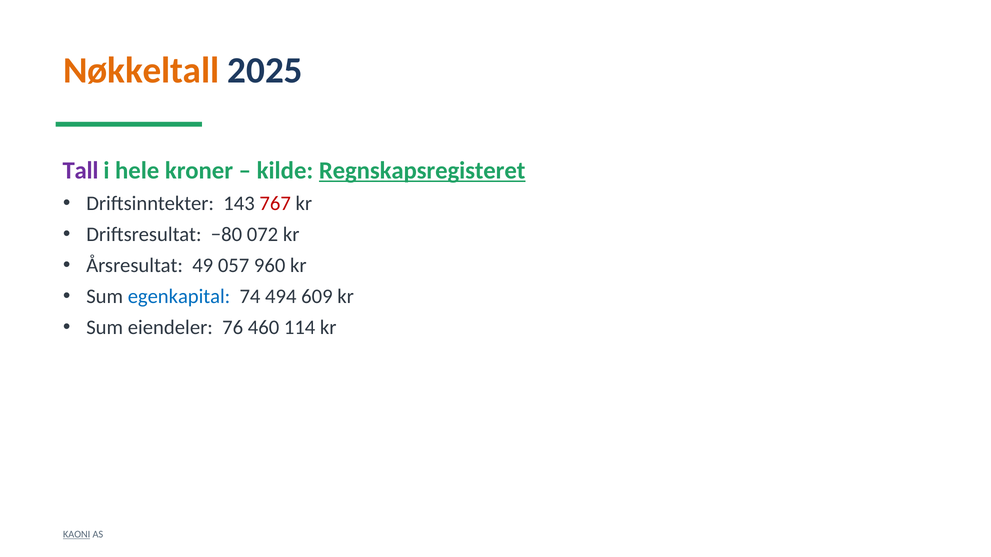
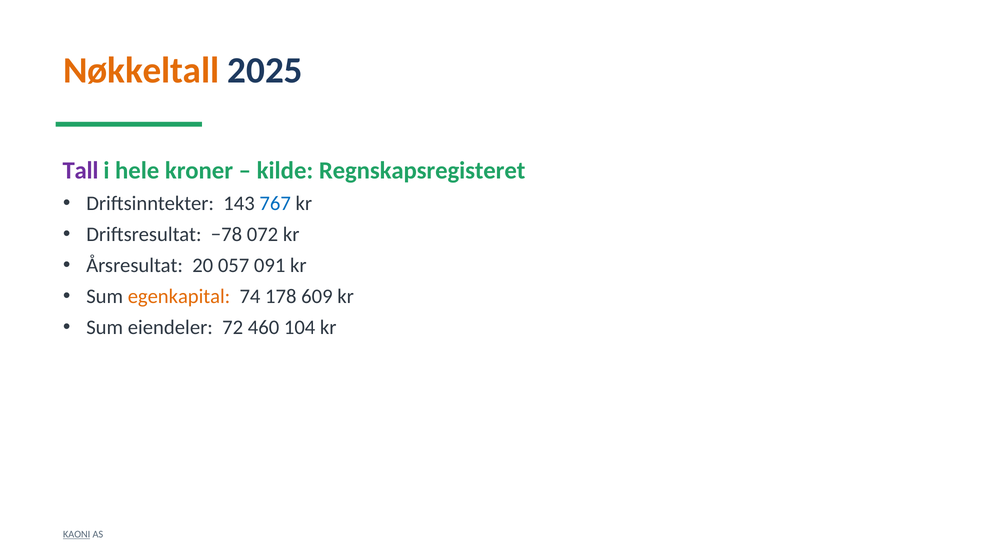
Regnskapsregisteret underline: present -> none
767 colour: red -> blue
−80: −80 -> −78
49: 49 -> 20
960: 960 -> 091
egenkapital colour: blue -> orange
494: 494 -> 178
76: 76 -> 72
114: 114 -> 104
